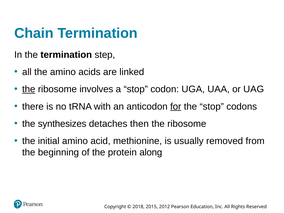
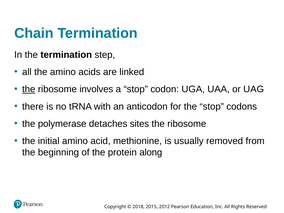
for underline: present -> none
synthesizes: synthesizes -> polymerase
then: then -> sites
